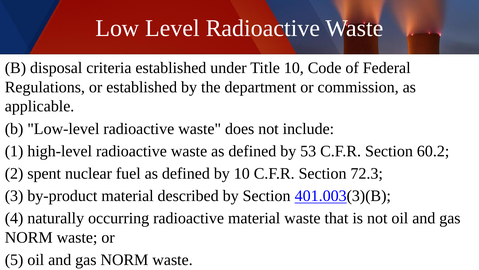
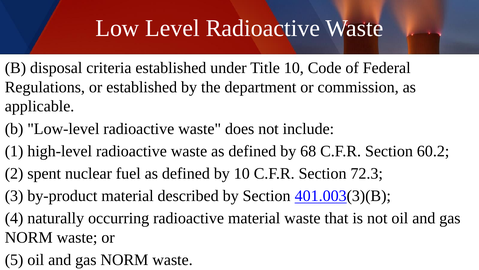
53: 53 -> 68
